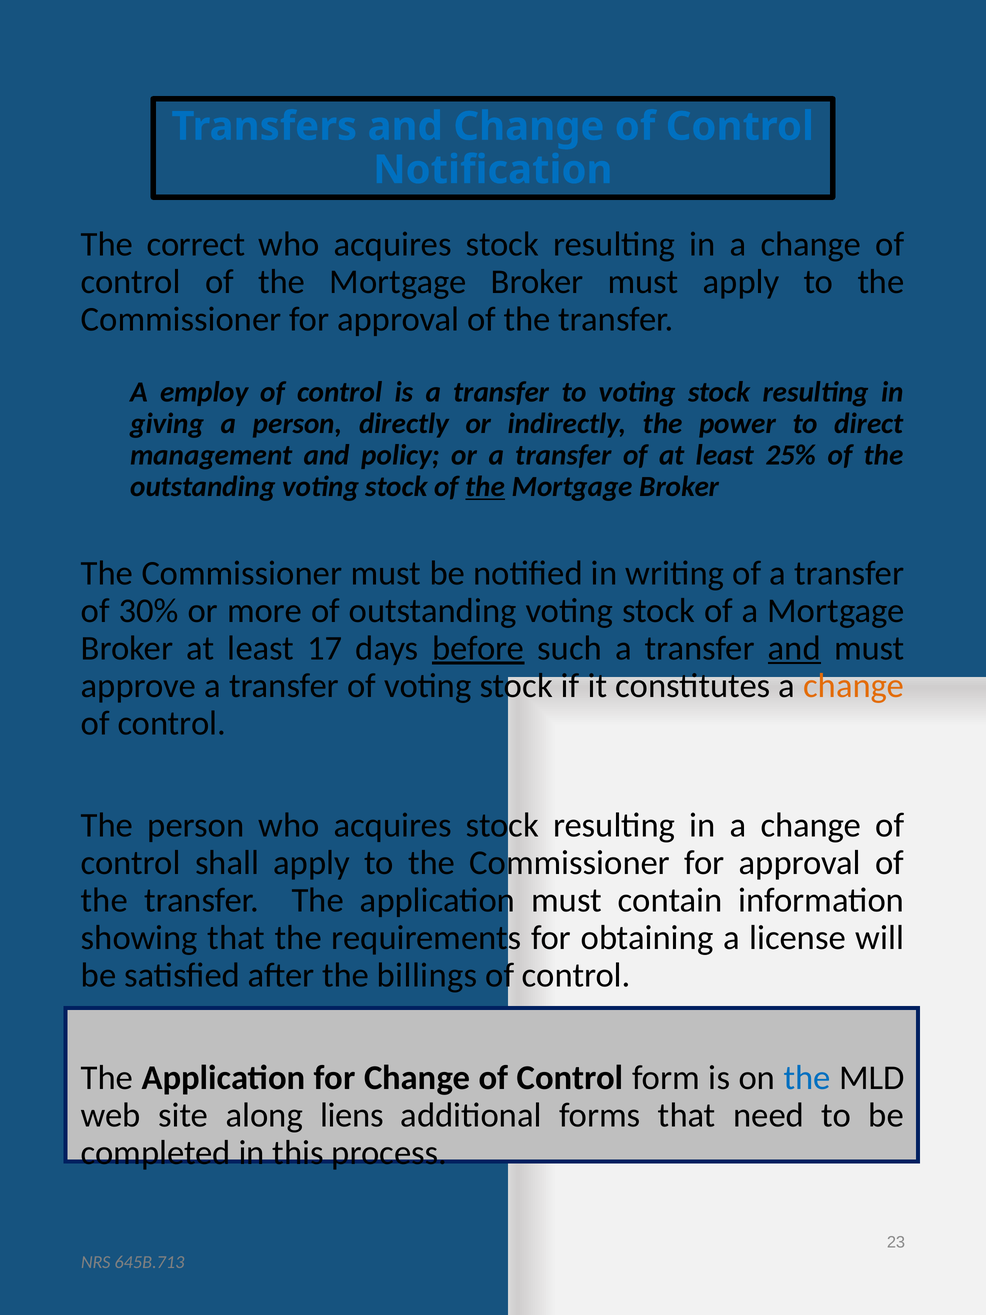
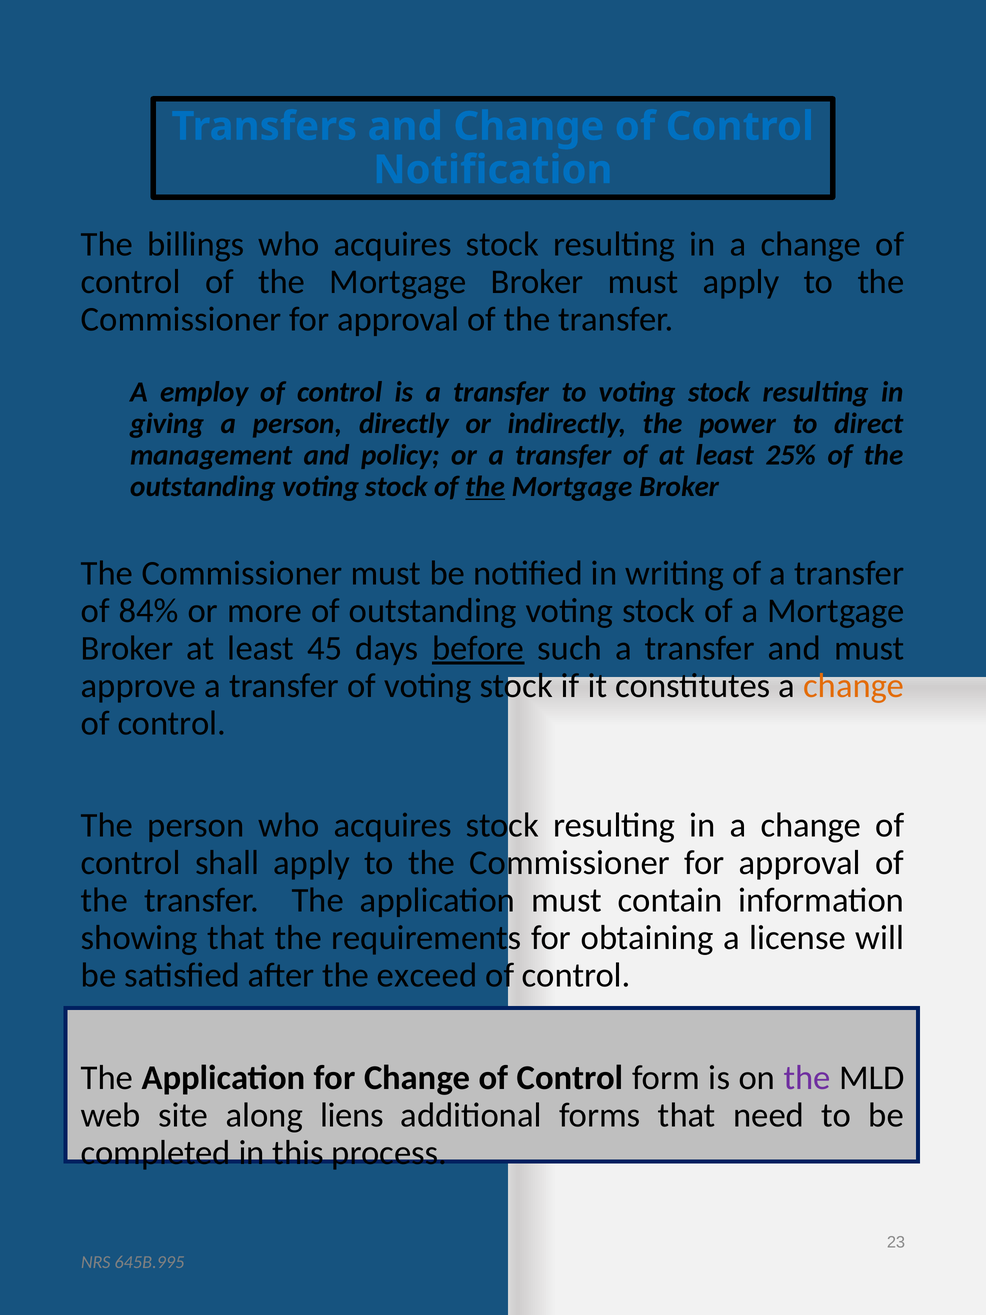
correct: correct -> billings
30%: 30% -> 84%
17: 17 -> 45
and at (794, 648) underline: present -> none
billings: billings -> exceed
the at (807, 1078) colour: blue -> purple
645B.713: 645B.713 -> 645B.995
